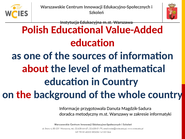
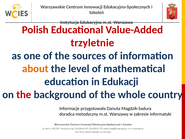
education at (93, 43): education -> trzyletnie
about colour: red -> orange
in Country: Country -> Edukacji
